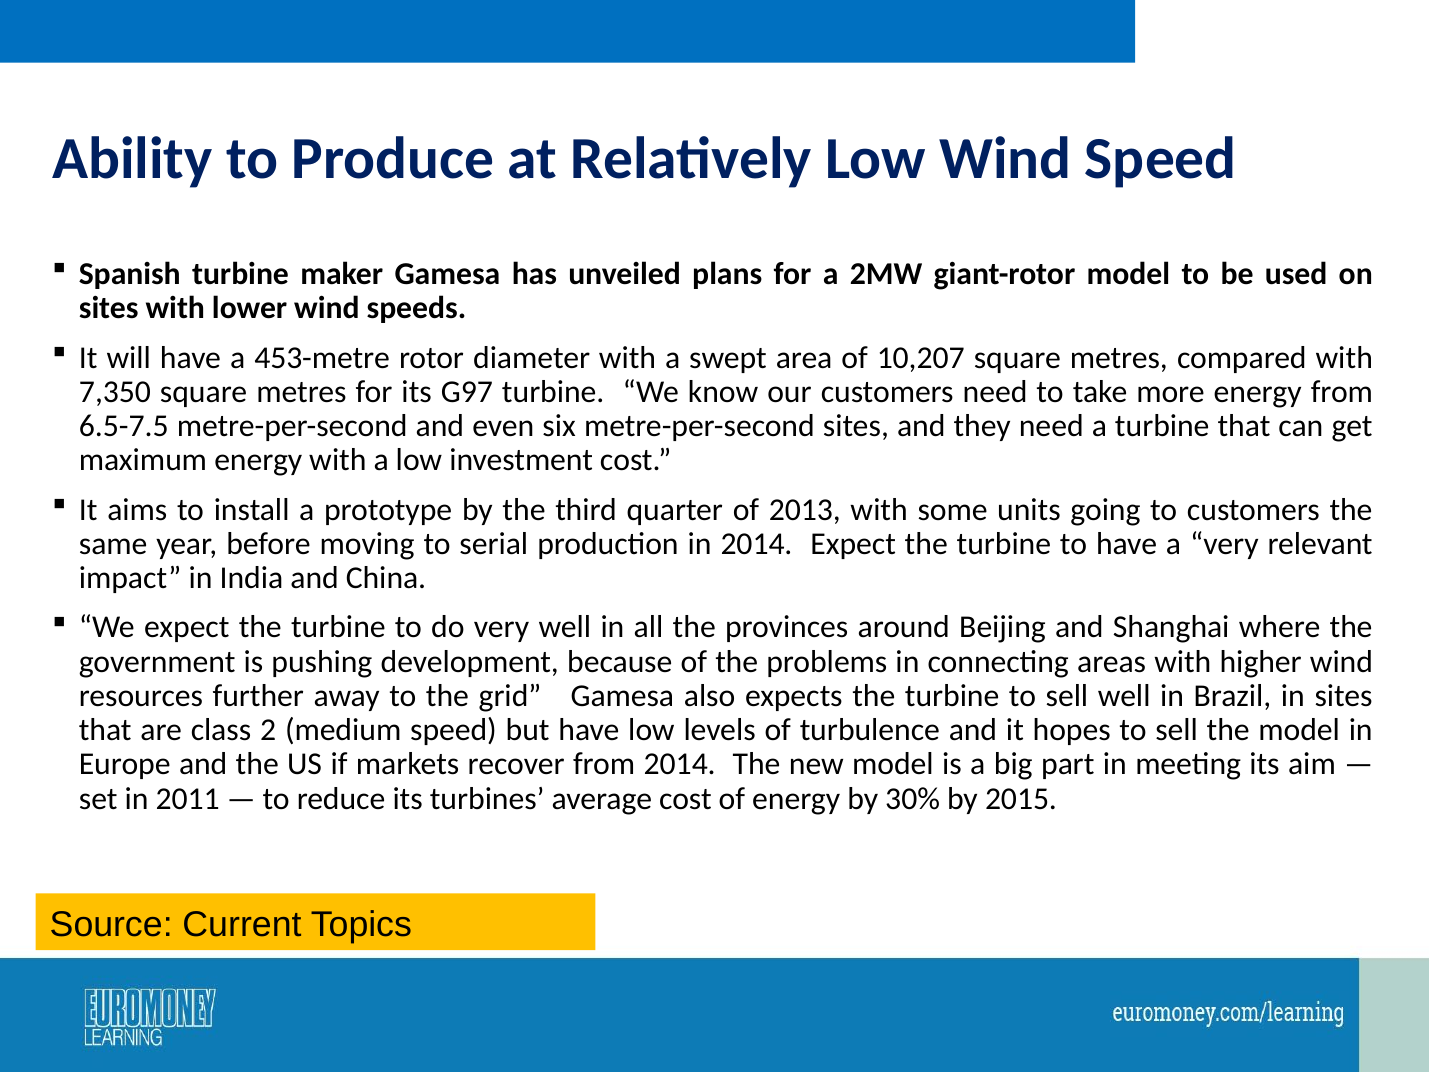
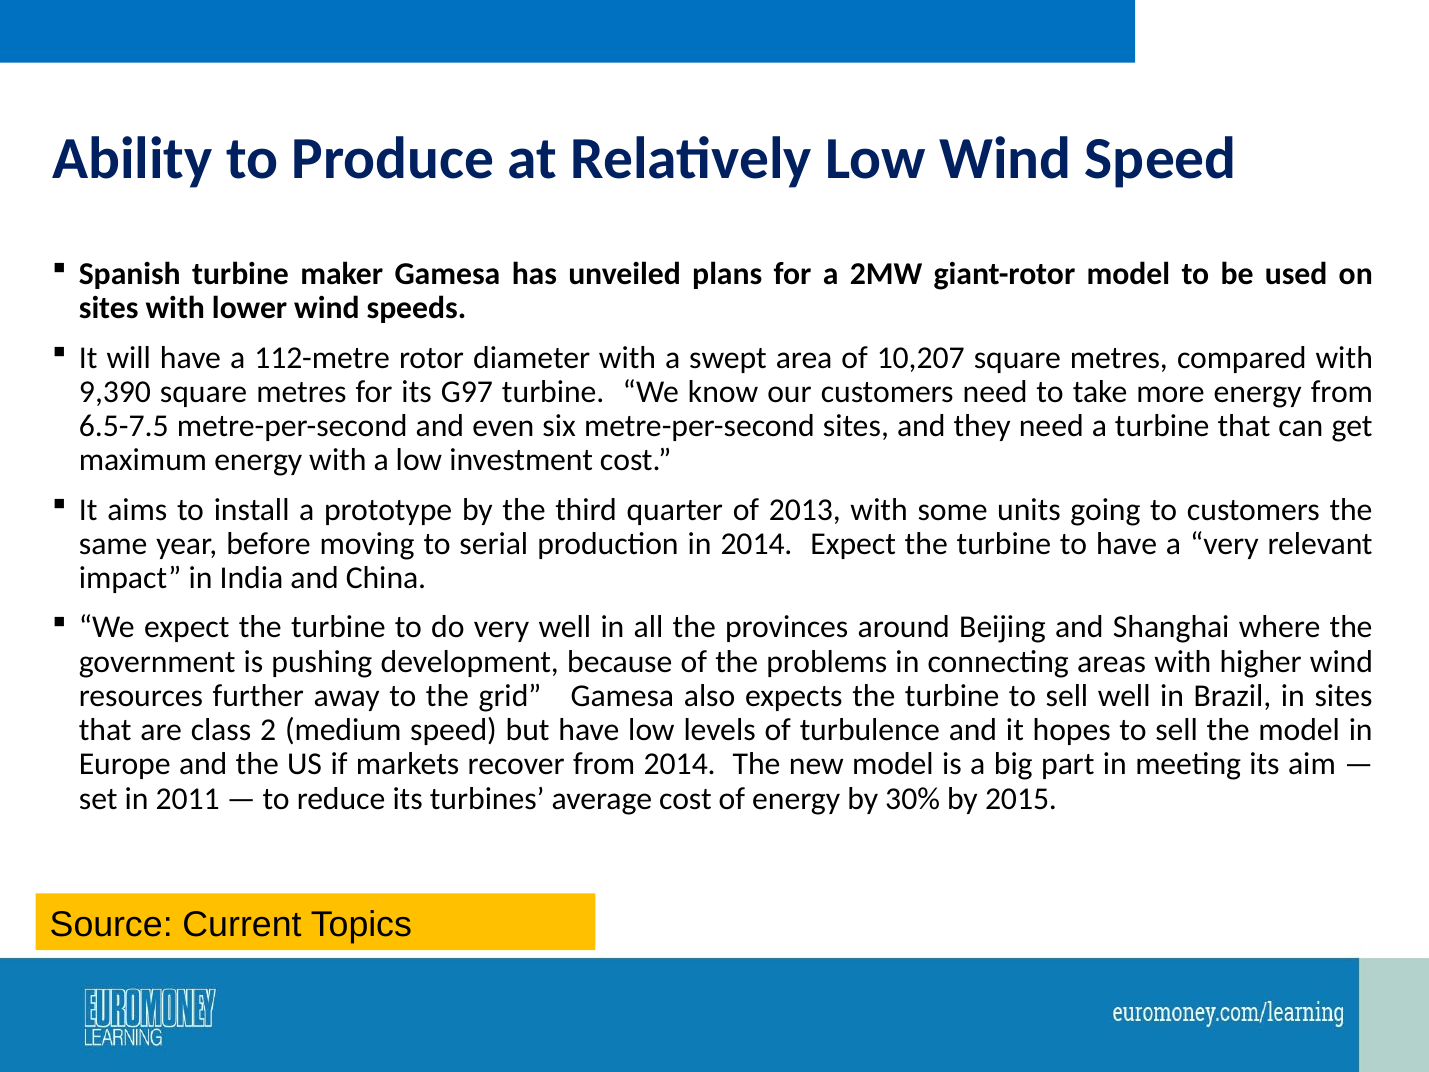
453-metre: 453-metre -> 112-metre
7,350: 7,350 -> 9,390
